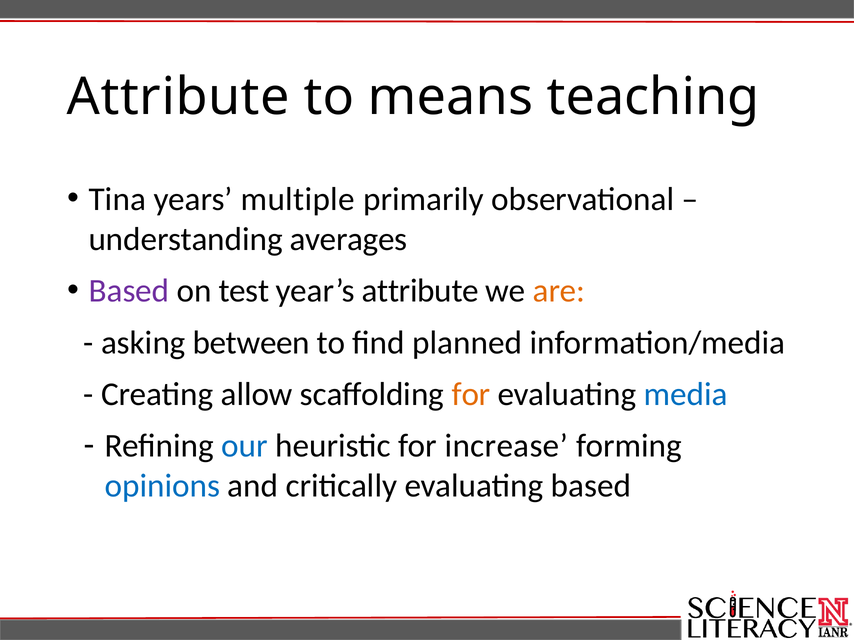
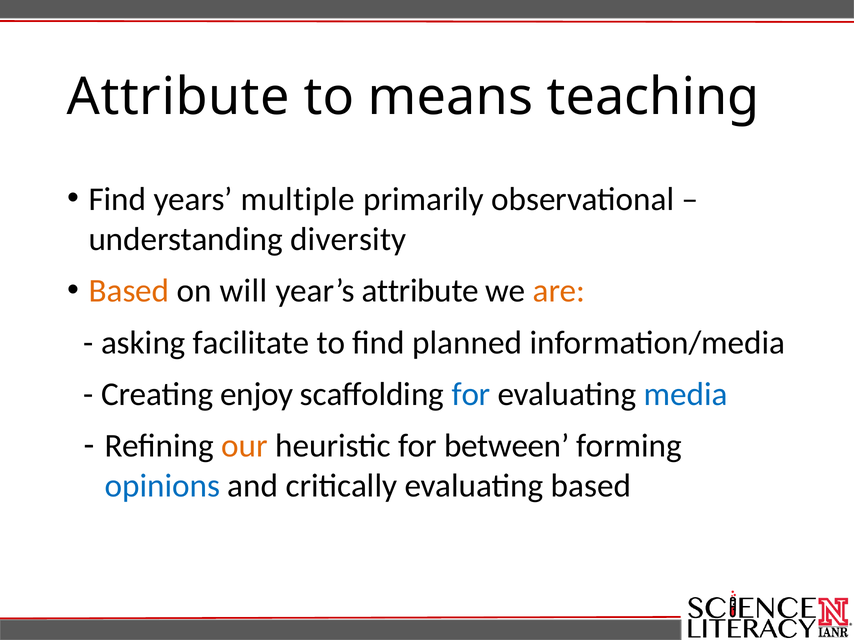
Tina at (117, 200): Tina -> Find
averages: averages -> diversity
Based at (129, 291) colour: purple -> orange
test: test -> will
between: between -> facilitate
allow: allow -> enjoy
for at (471, 395) colour: orange -> blue
our colour: blue -> orange
increase: increase -> between
